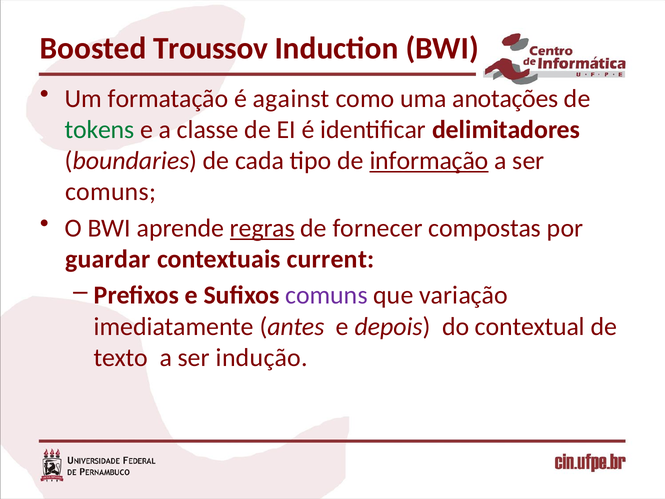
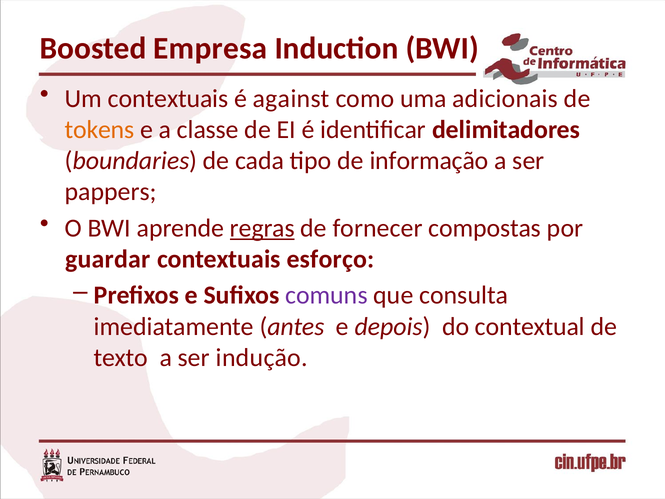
Troussov: Troussov -> Empresa
Um formatação: formatação -> contextuais
anotações: anotações -> adicionais
tokens colour: green -> orange
informação underline: present -> none
comuns at (111, 192): comuns -> pappers
current: current -> esforço
variação: variação -> consulta
